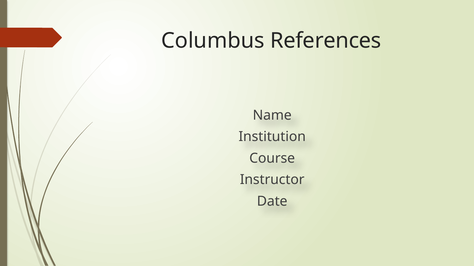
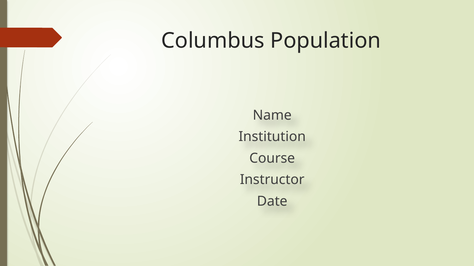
References: References -> Population
